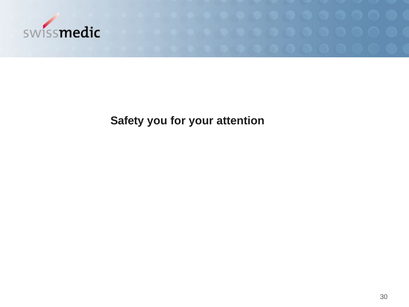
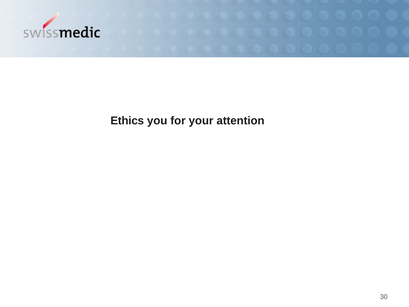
Safety: Safety -> Ethics
